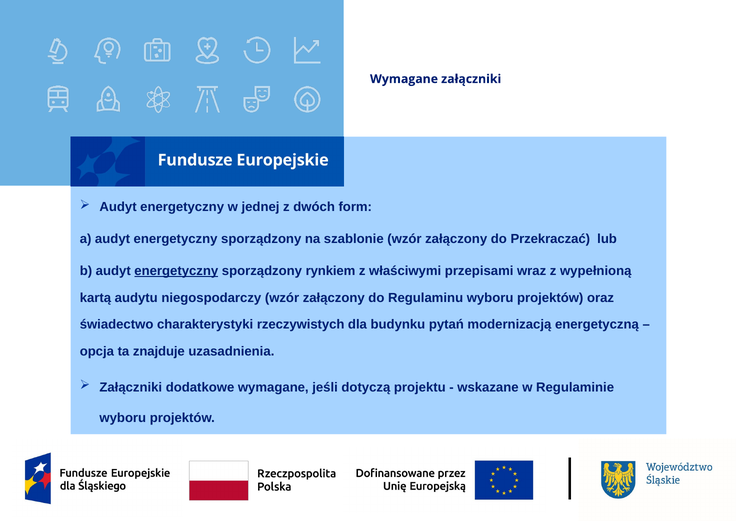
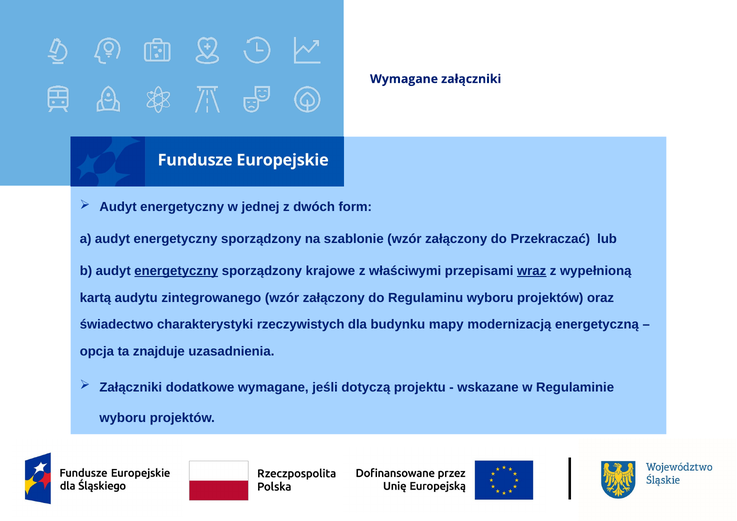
rynkiem: rynkiem -> krajowe
wraz underline: none -> present
niegospodarczy: niegospodarczy -> zintegrowanego
pytań: pytań -> mapy
